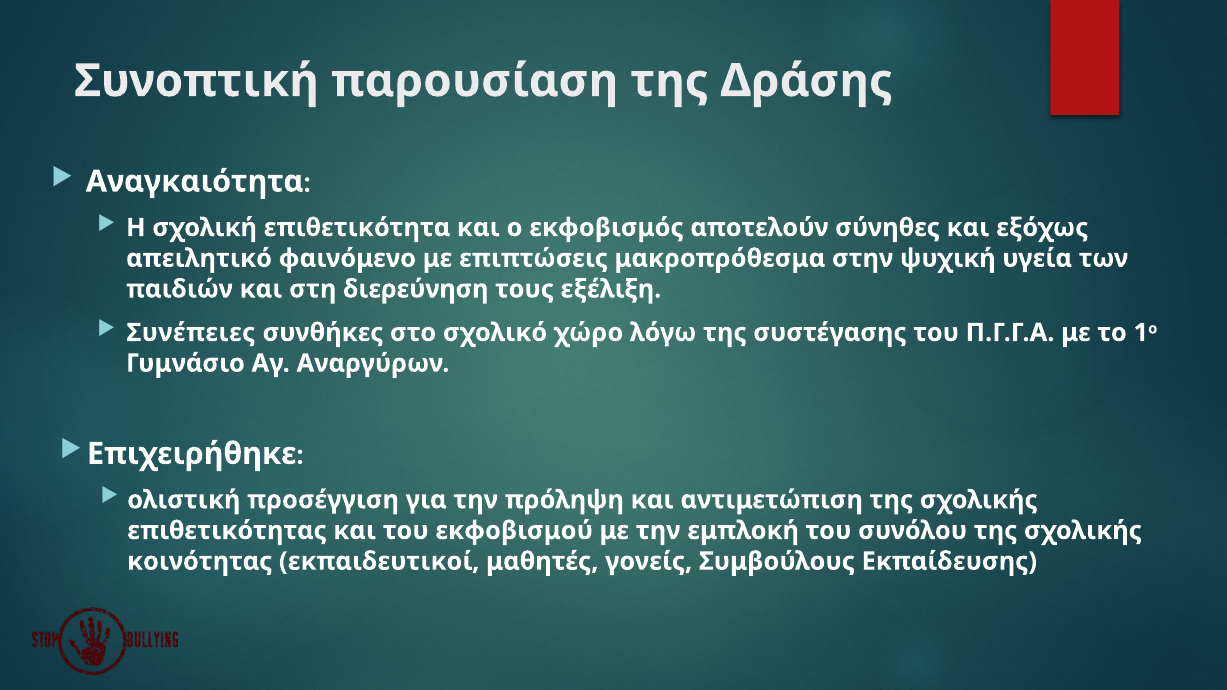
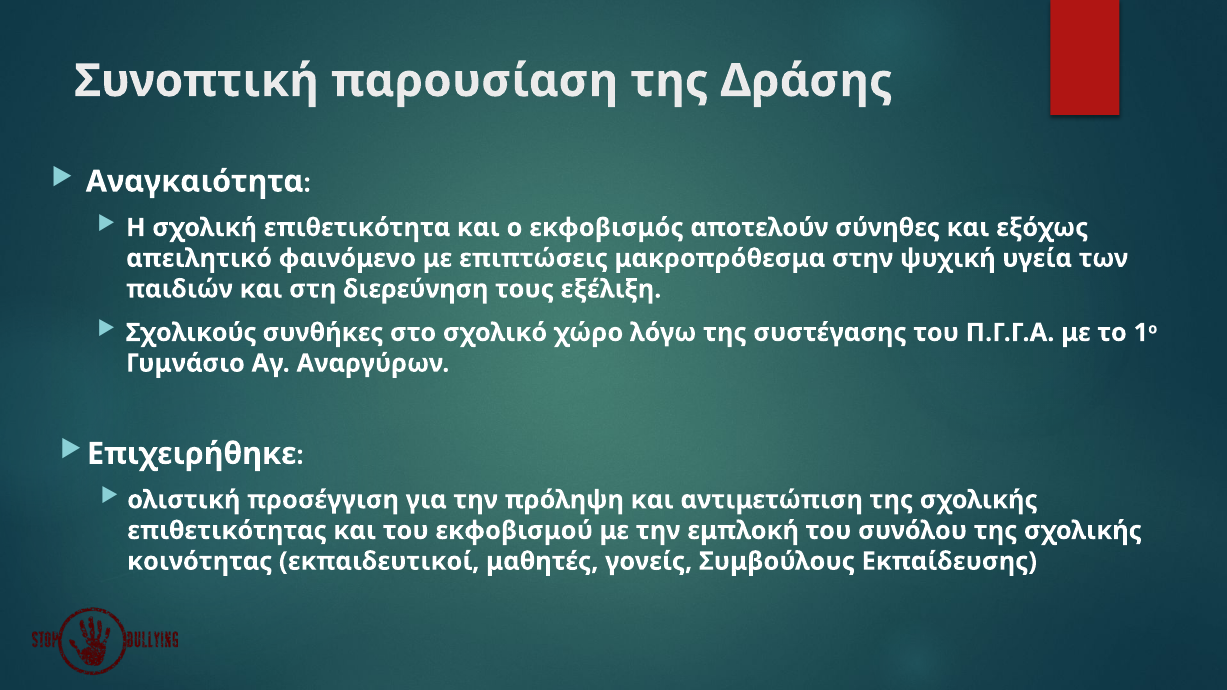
Συνέπειες: Συνέπειες -> Σχολικούς
